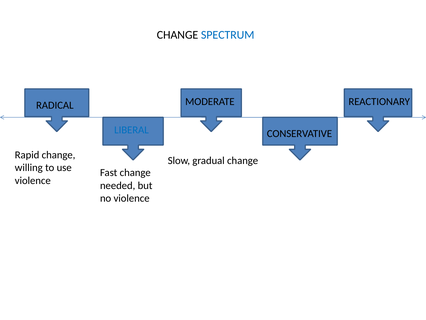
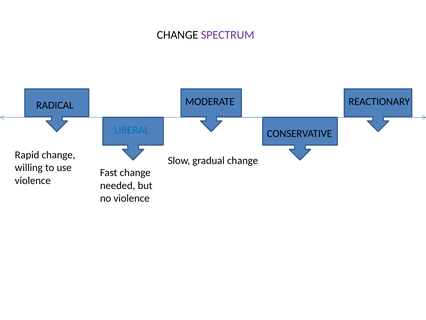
SPECTRUM colour: blue -> purple
